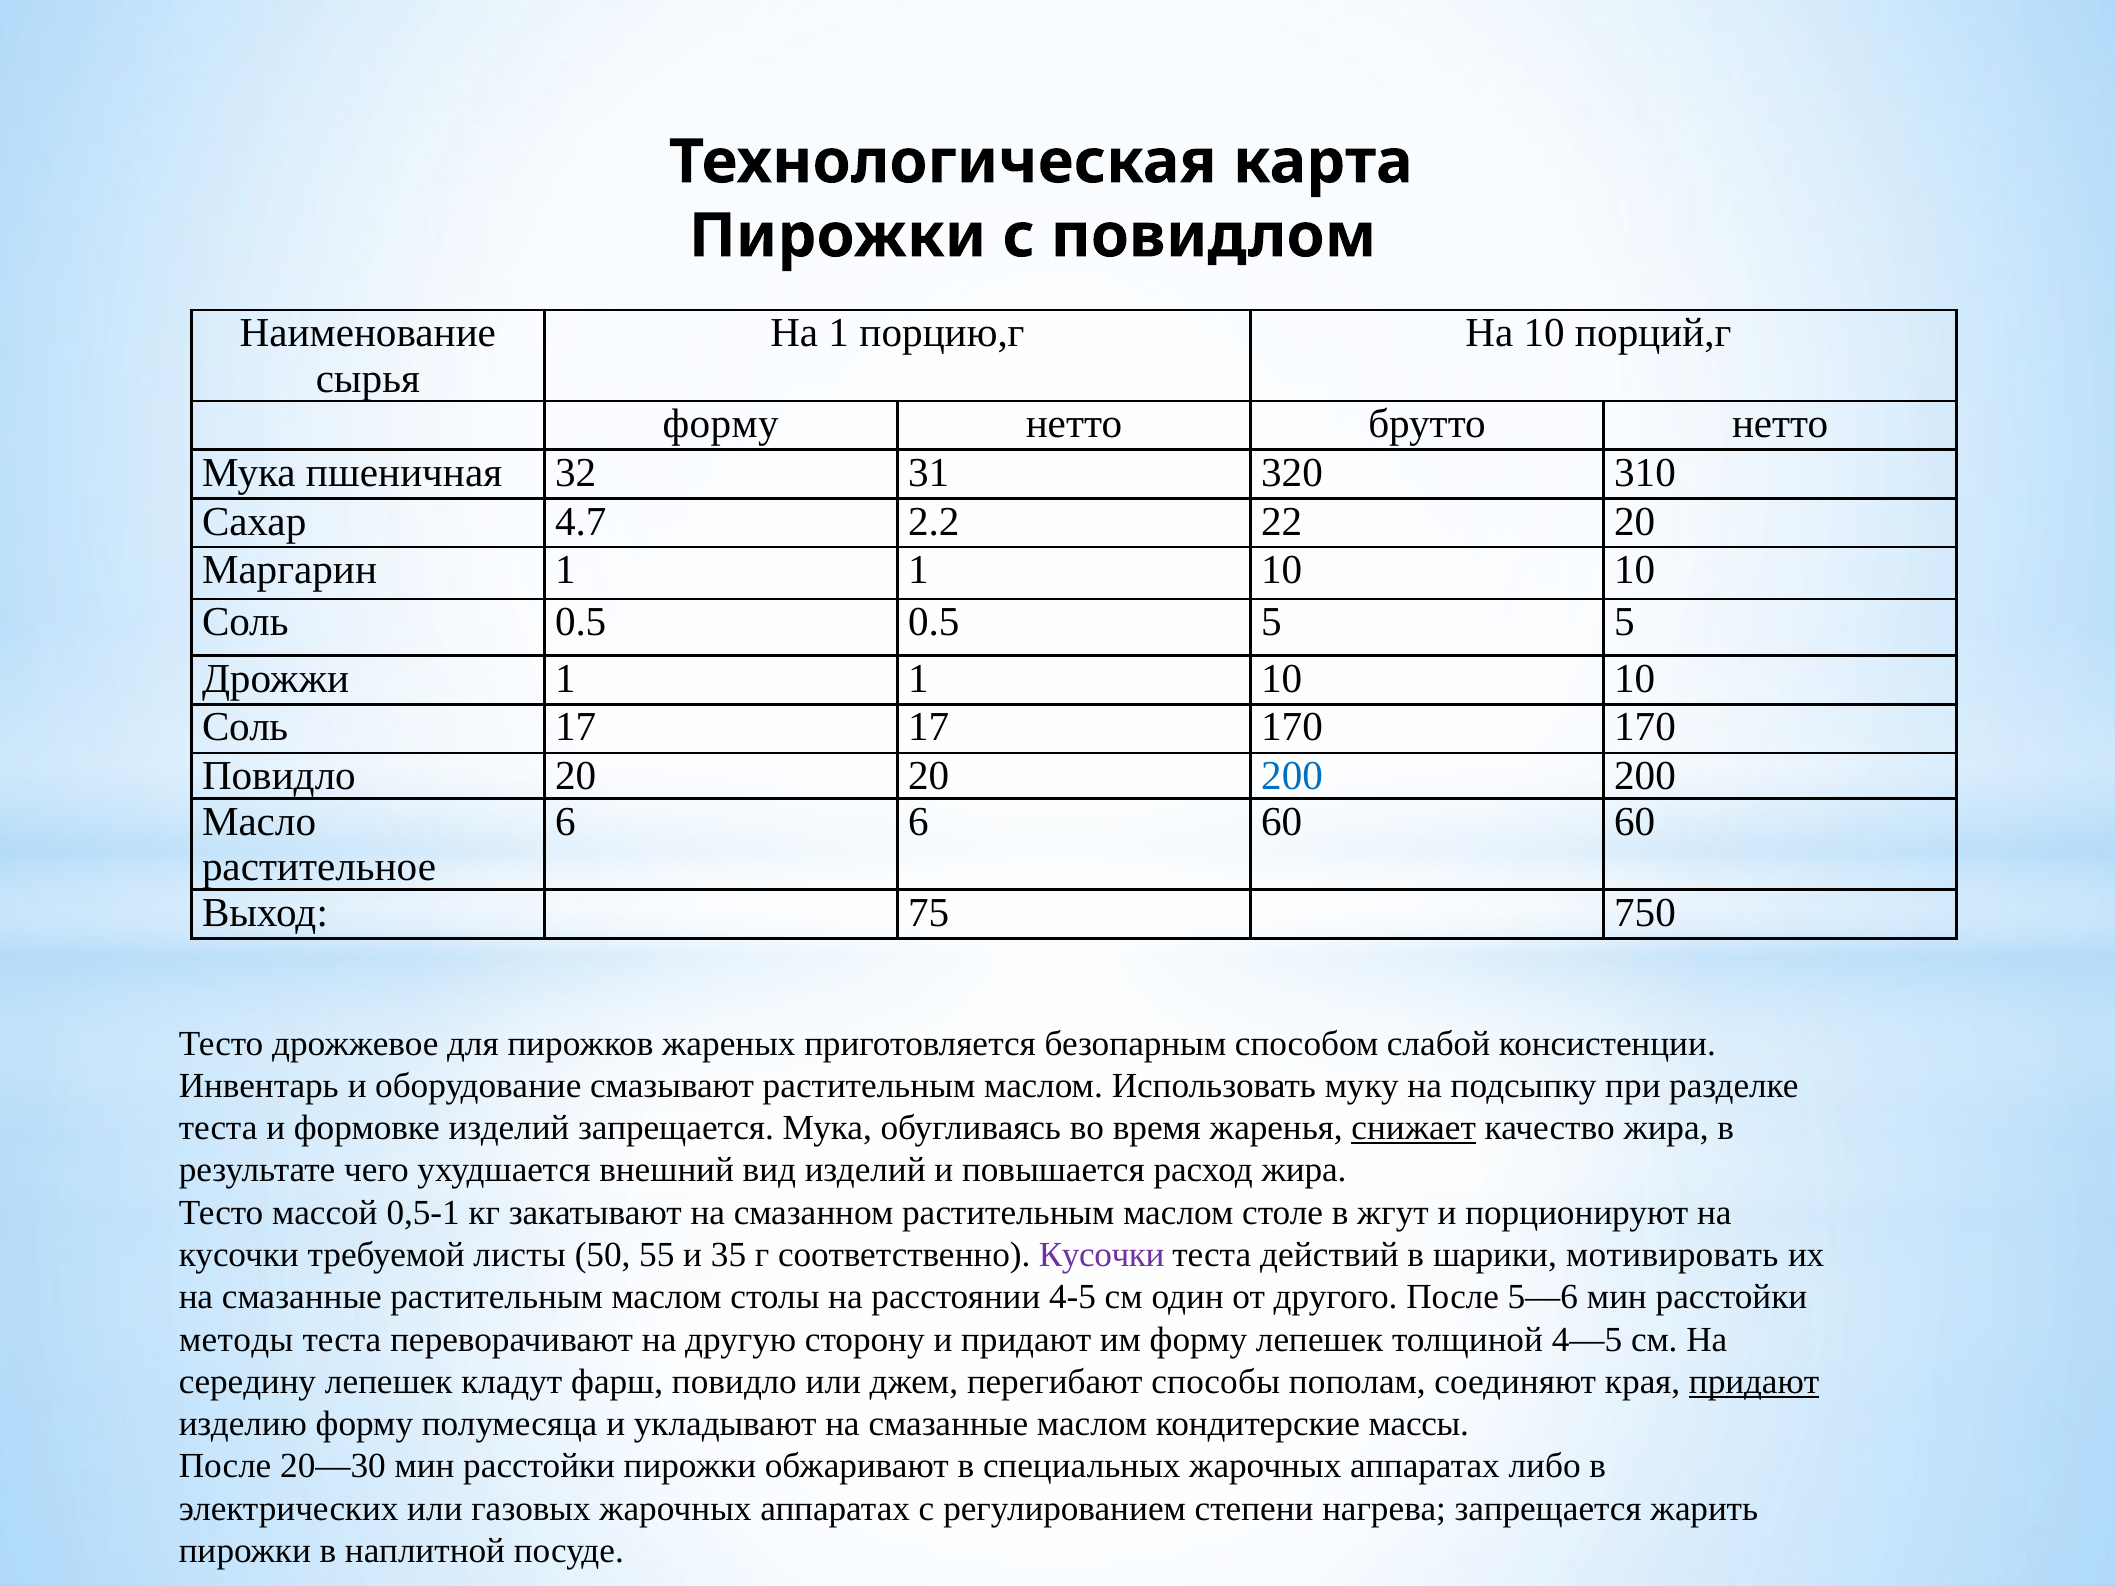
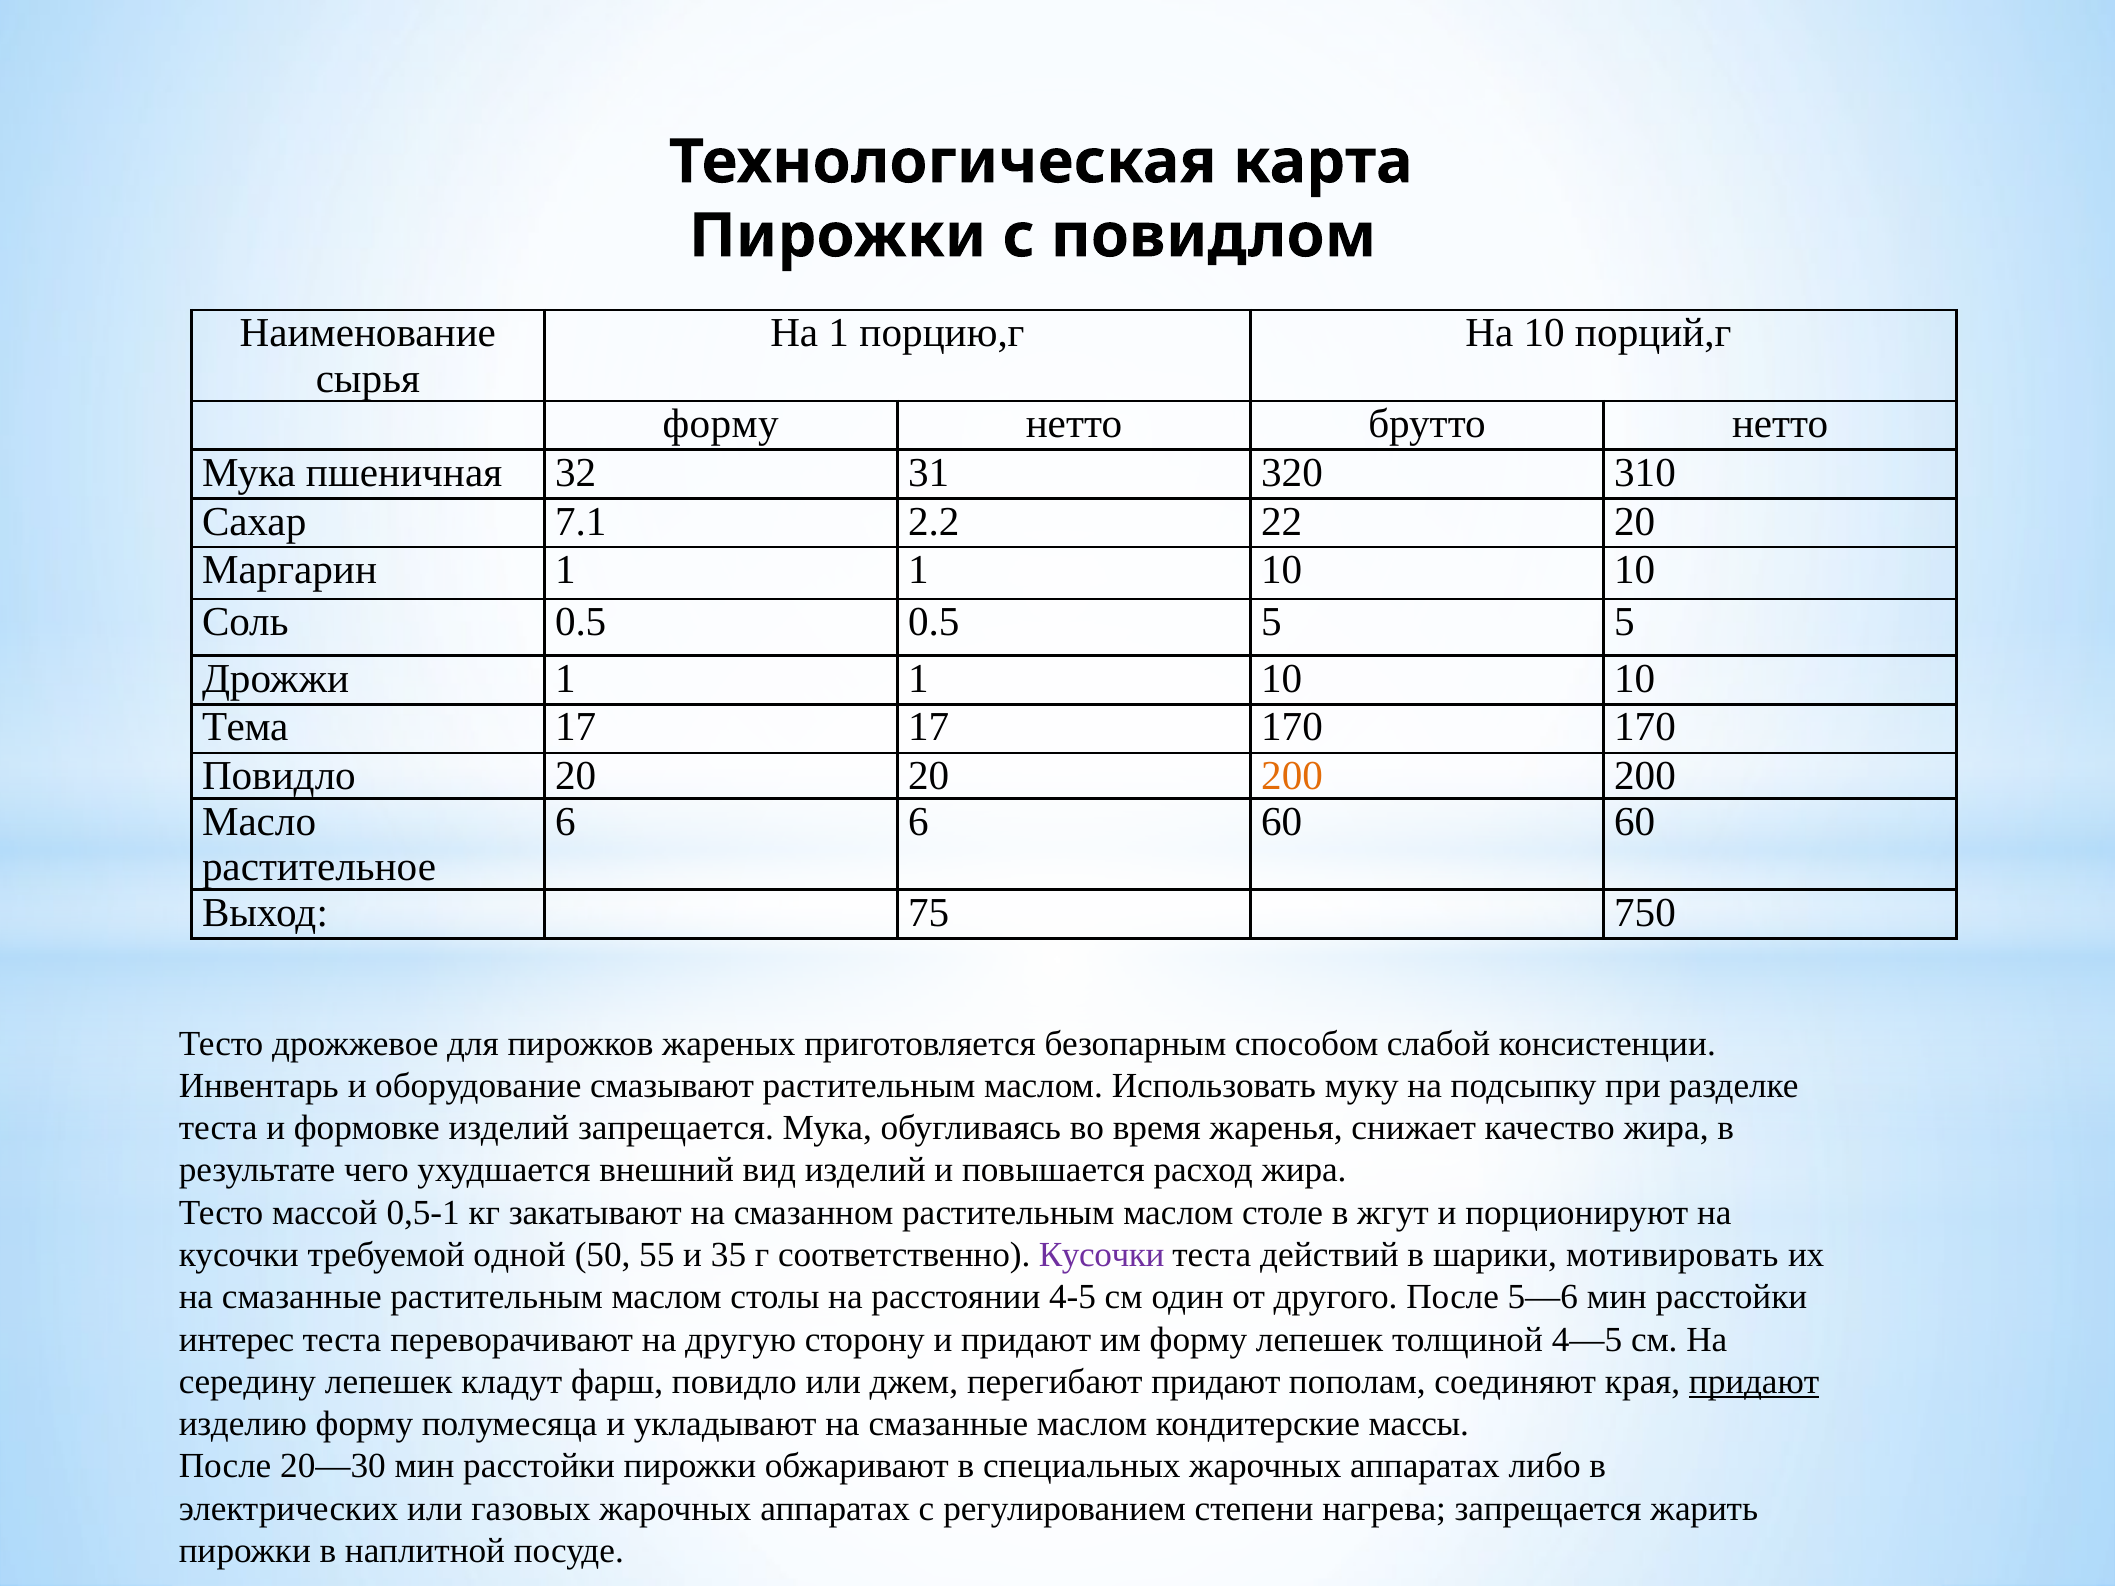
4.7: 4.7 -> 7.1
Соль at (245, 728): Соль -> Тема
200 at (1292, 776) colour: blue -> orange
снижает underline: present -> none
листы: листы -> одной
методы: методы -> интерес
перегибают способы: способы -> придают
